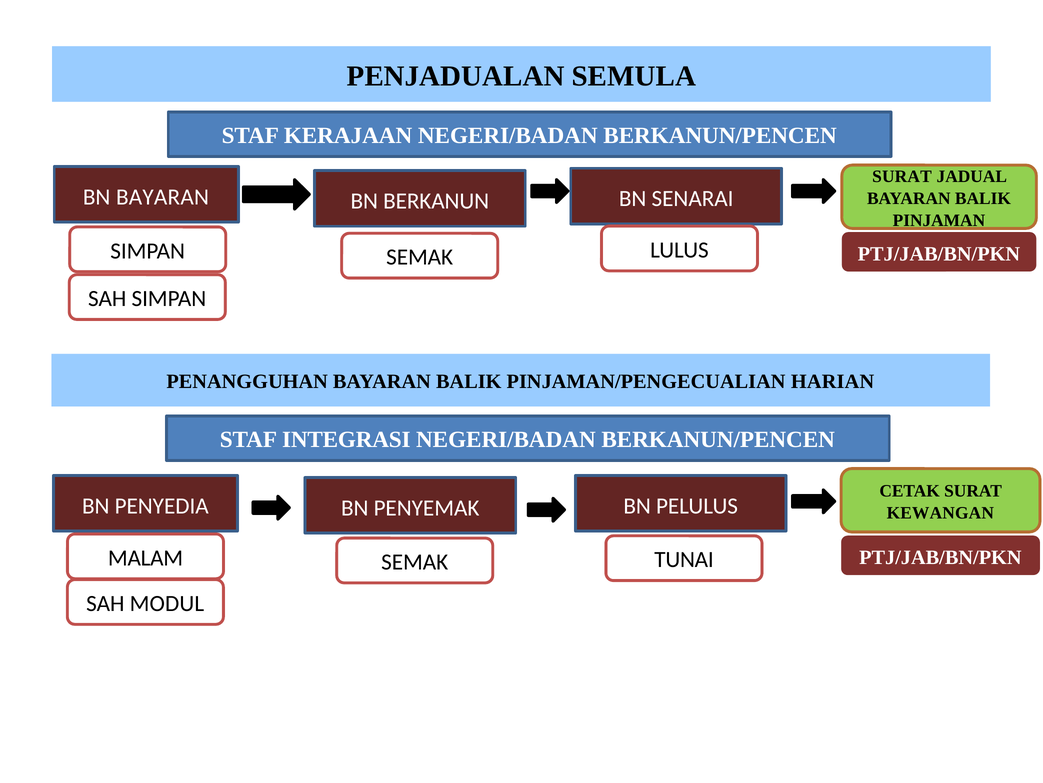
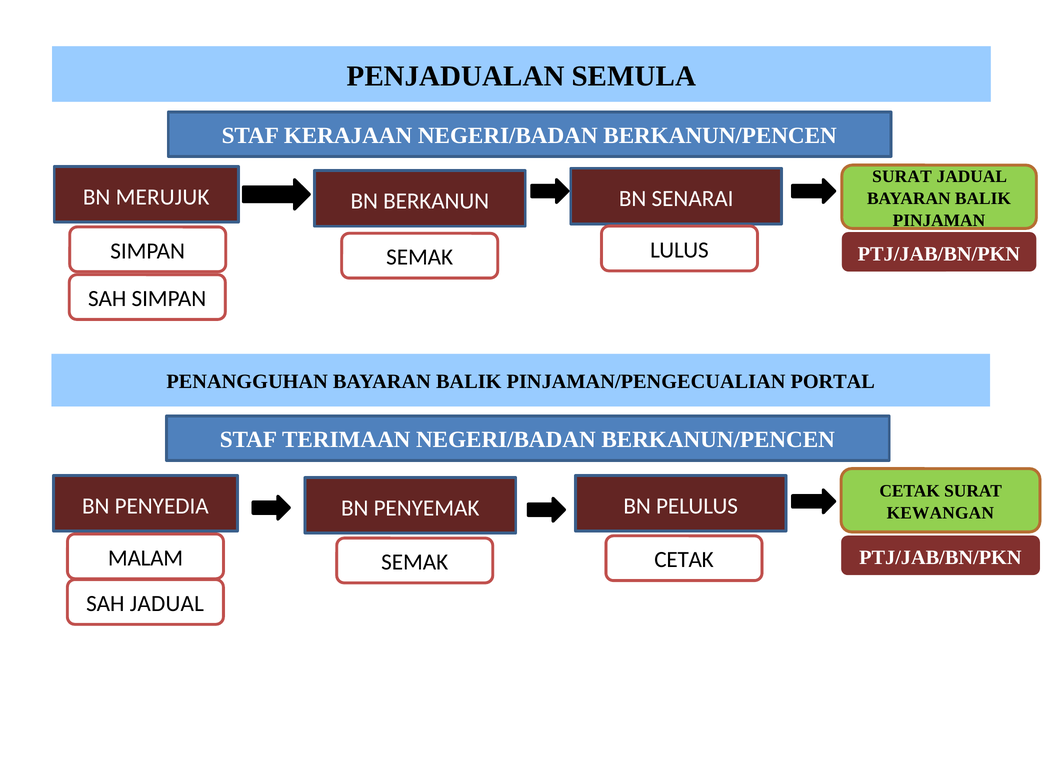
BN BAYARAN: BAYARAN -> MERUJUK
HARIAN: HARIAN -> PORTAL
INTEGRASI: INTEGRASI -> TERIMAAN
SEMAK TUNAI: TUNAI -> CETAK
SAH MODUL: MODUL -> JADUAL
